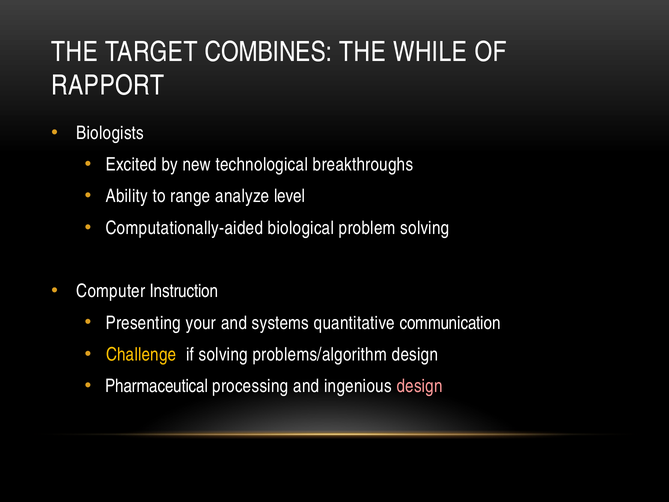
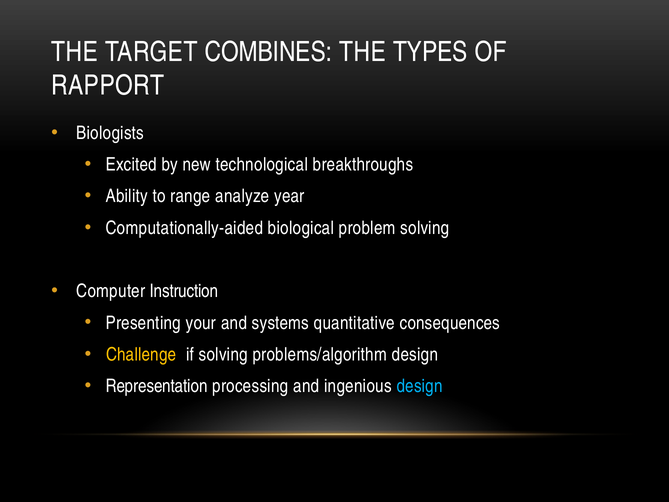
WHILE: WHILE -> TYPES
level: level -> year
communication: communication -> consequences
Pharmaceutical: Pharmaceutical -> Representation
design at (420, 386) colour: pink -> light blue
